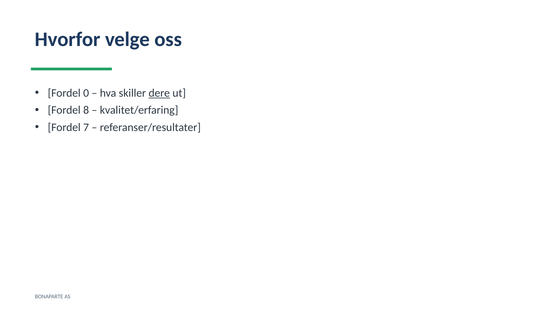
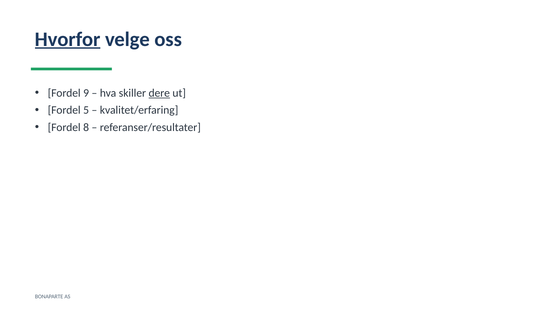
Hvorfor underline: none -> present
0: 0 -> 9
8: 8 -> 5
7: 7 -> 8
